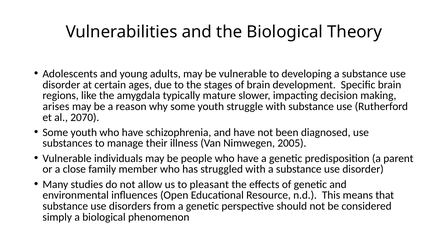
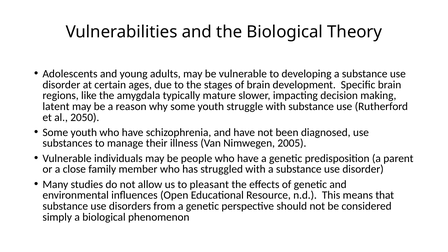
arises: arises -> latent
2070: 2070 -> 2050
